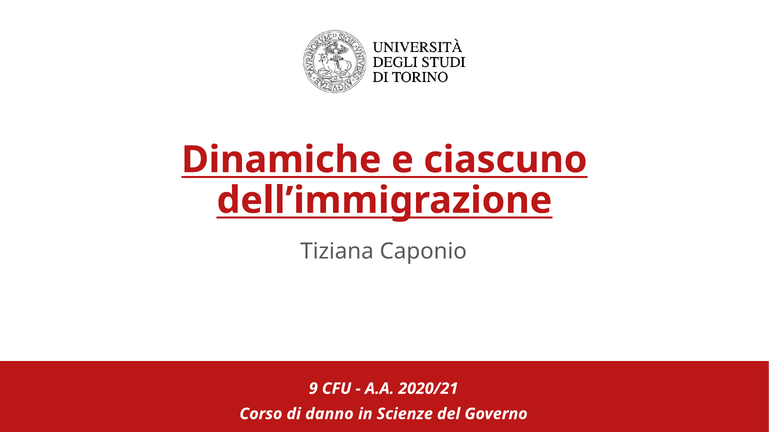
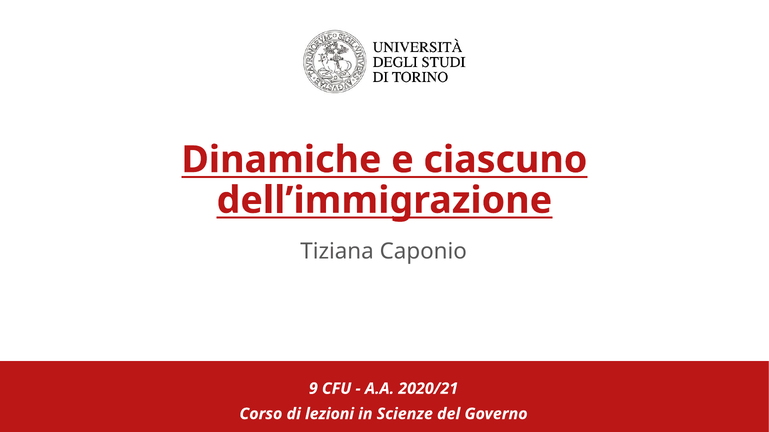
danno: danno -> lezioni
